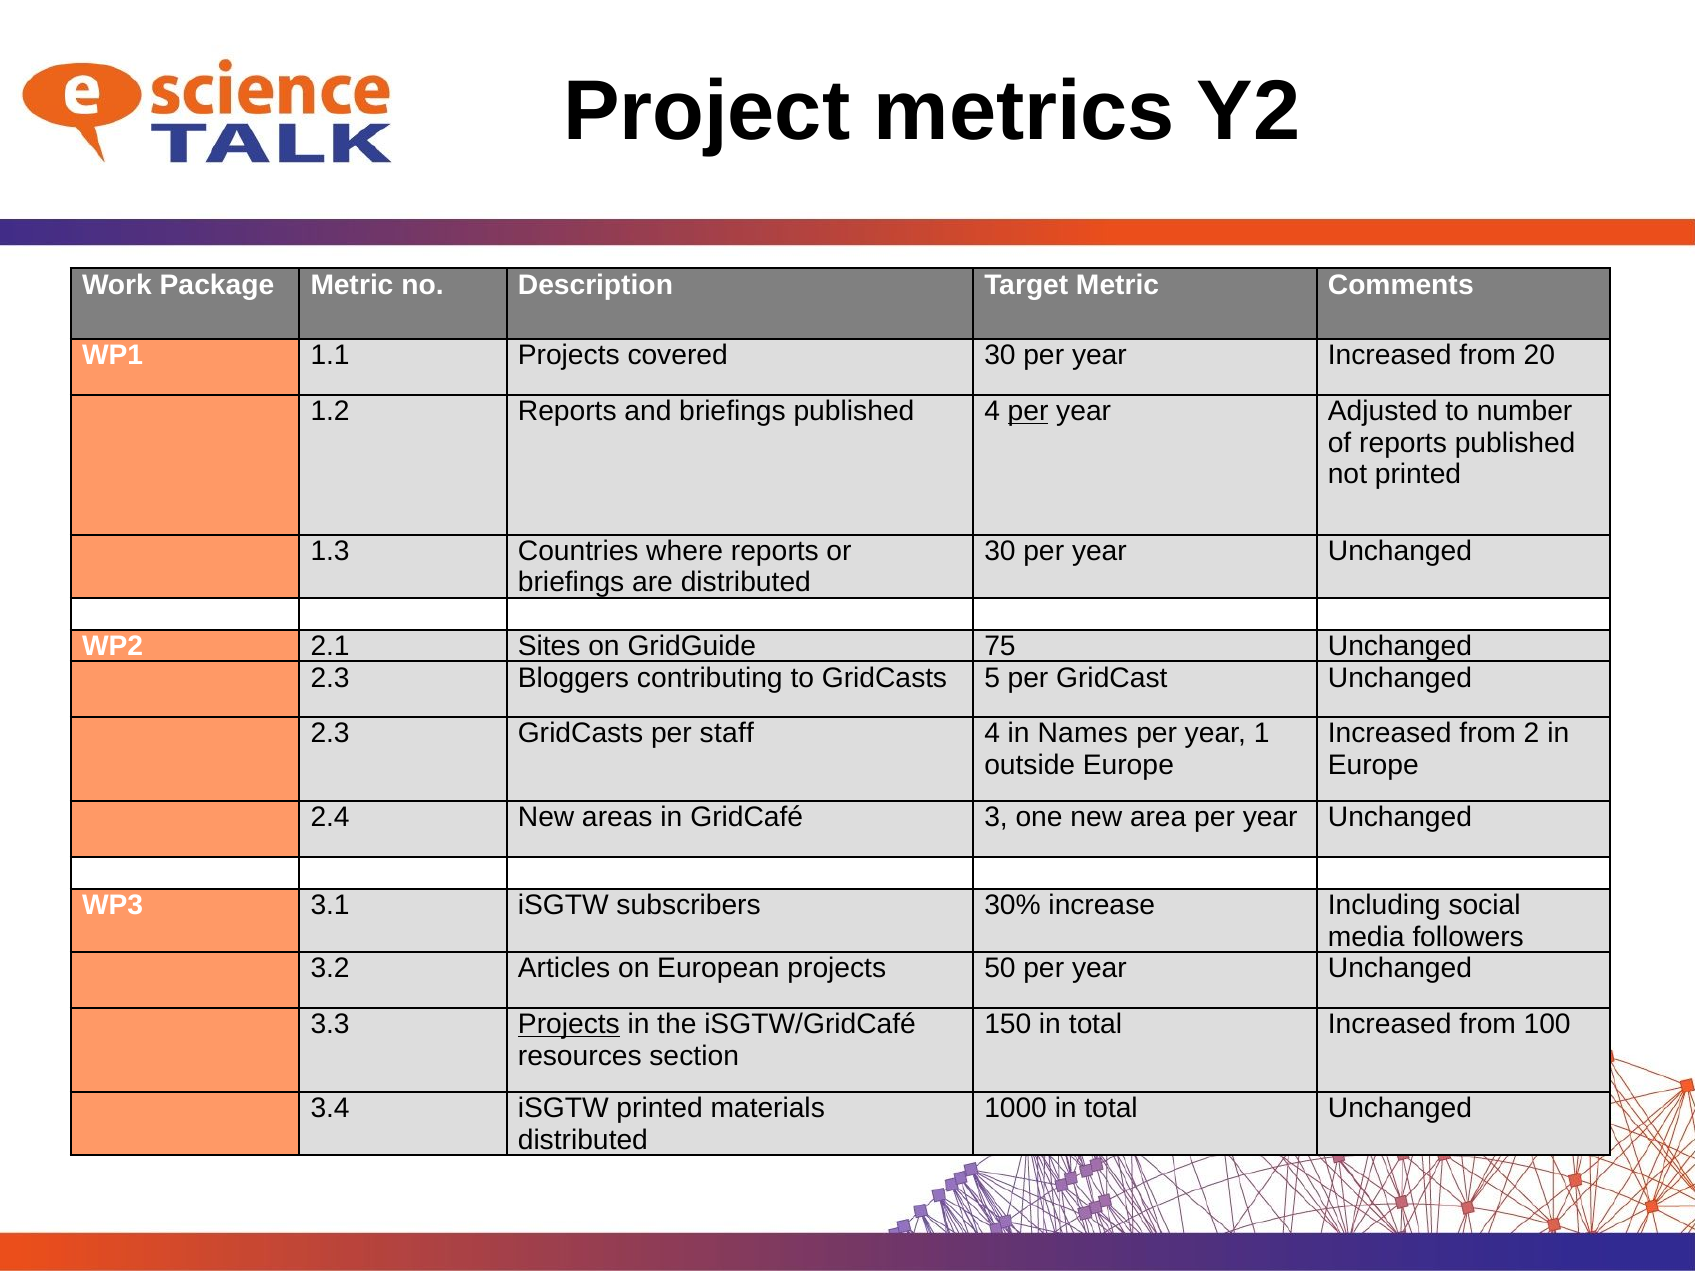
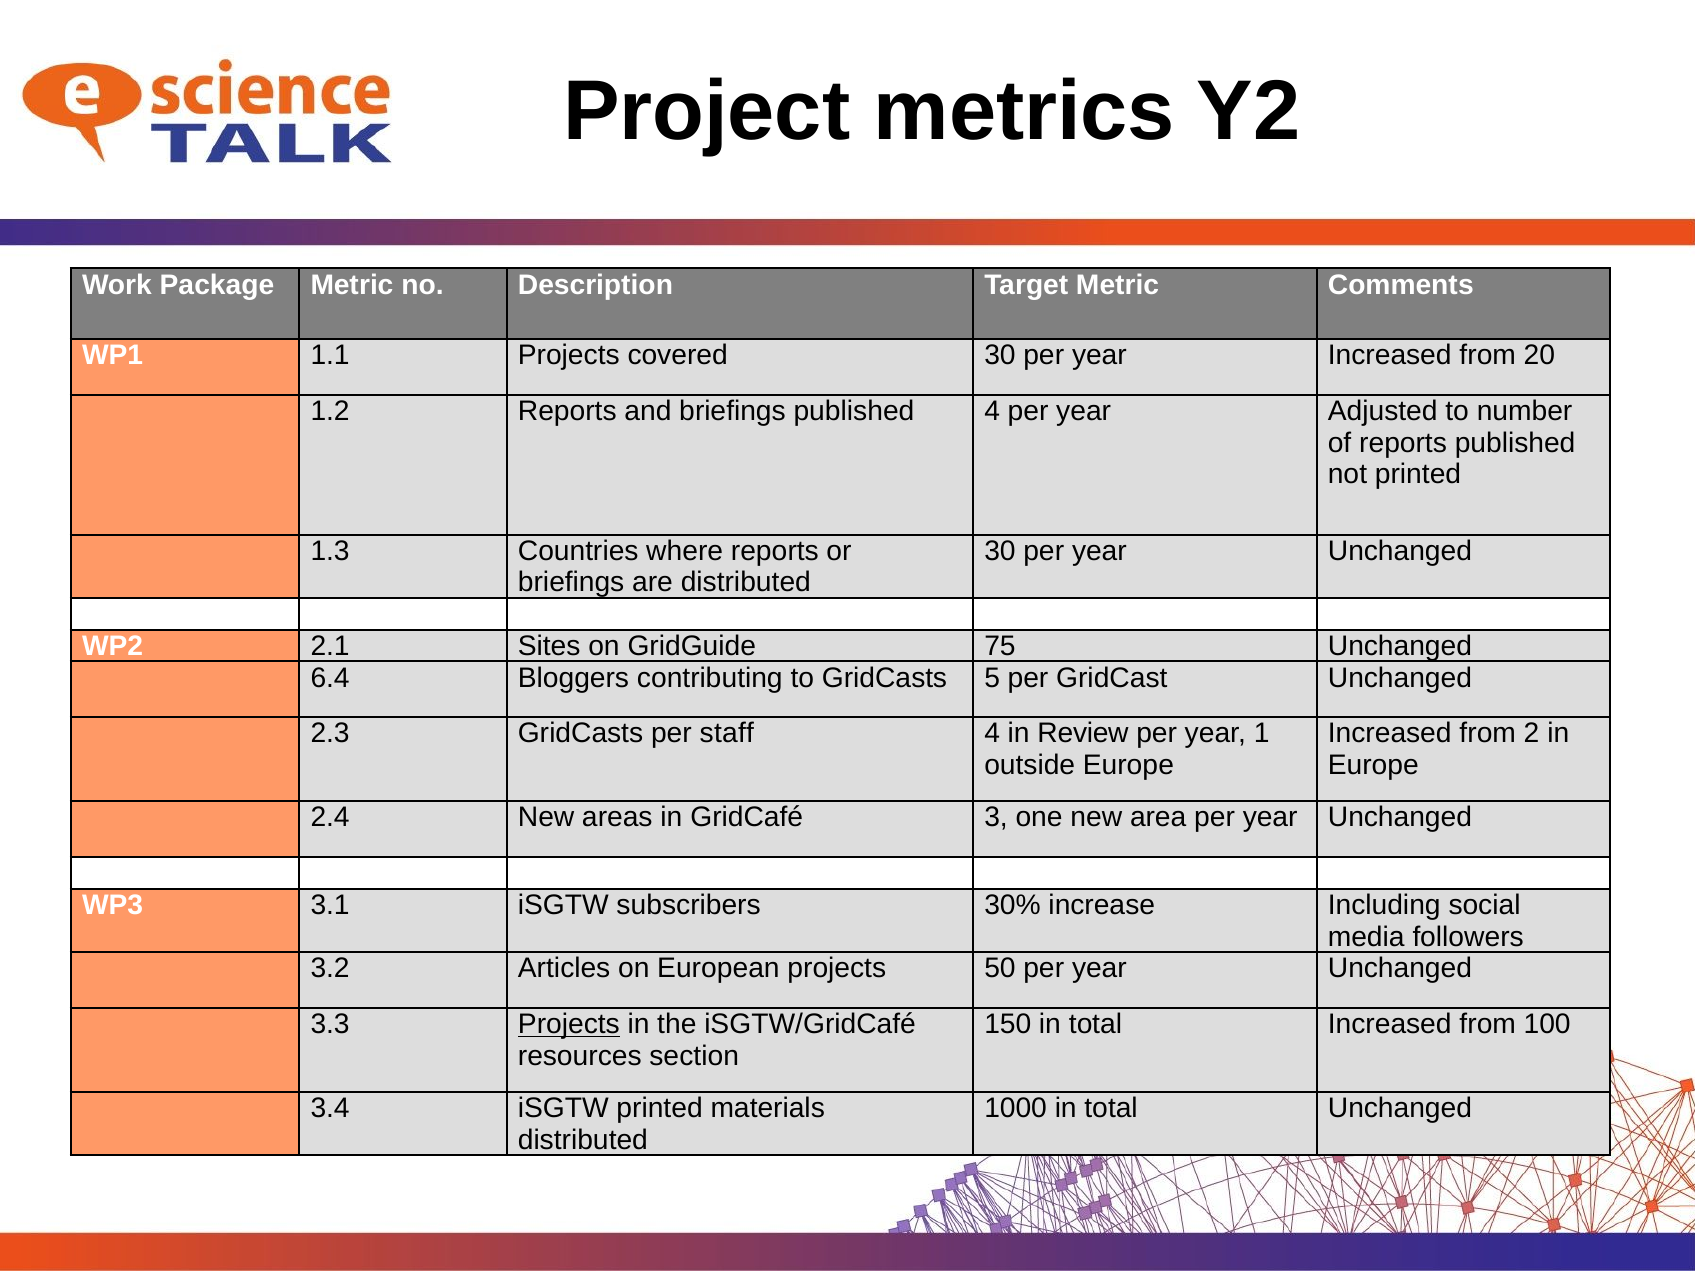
per at (1028, 411) underline: present -> none
2.3 at (330, 678): 2.3 -> 6.4
Names: Names -> Review
